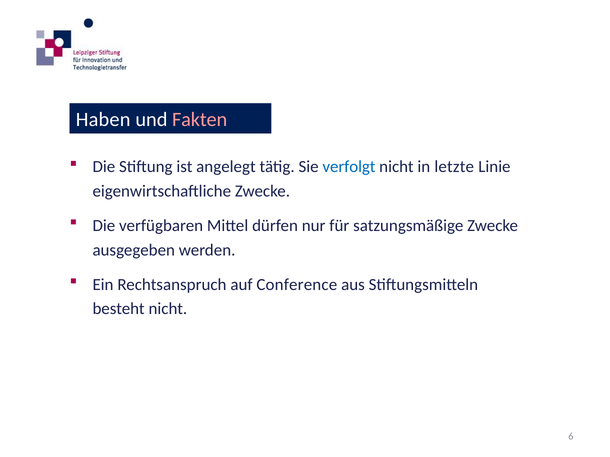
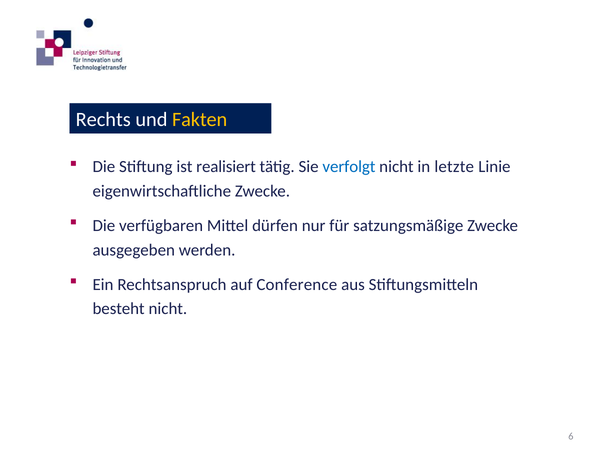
Haben: Haben -> Rechts
Fakten colour: pink -> yellow
angelegt: angelegt -> realisiert
